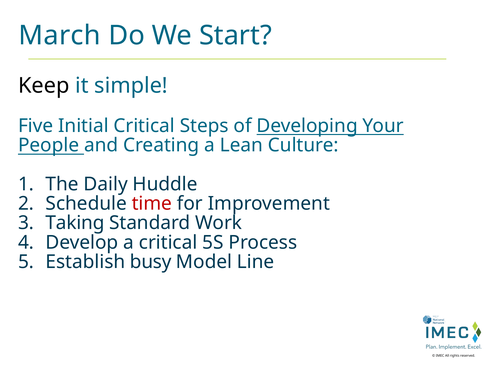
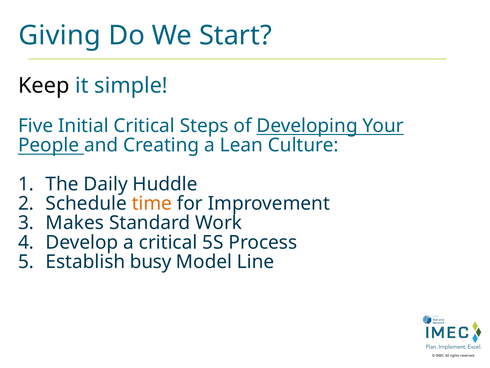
March: March -> Giving
time colour: red -> orange
Taking: Taking -> Makes
